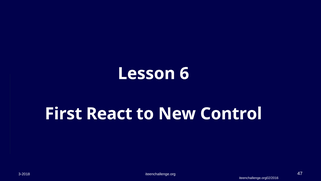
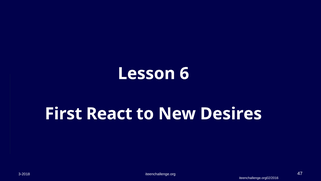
Control: Control -> Desires
